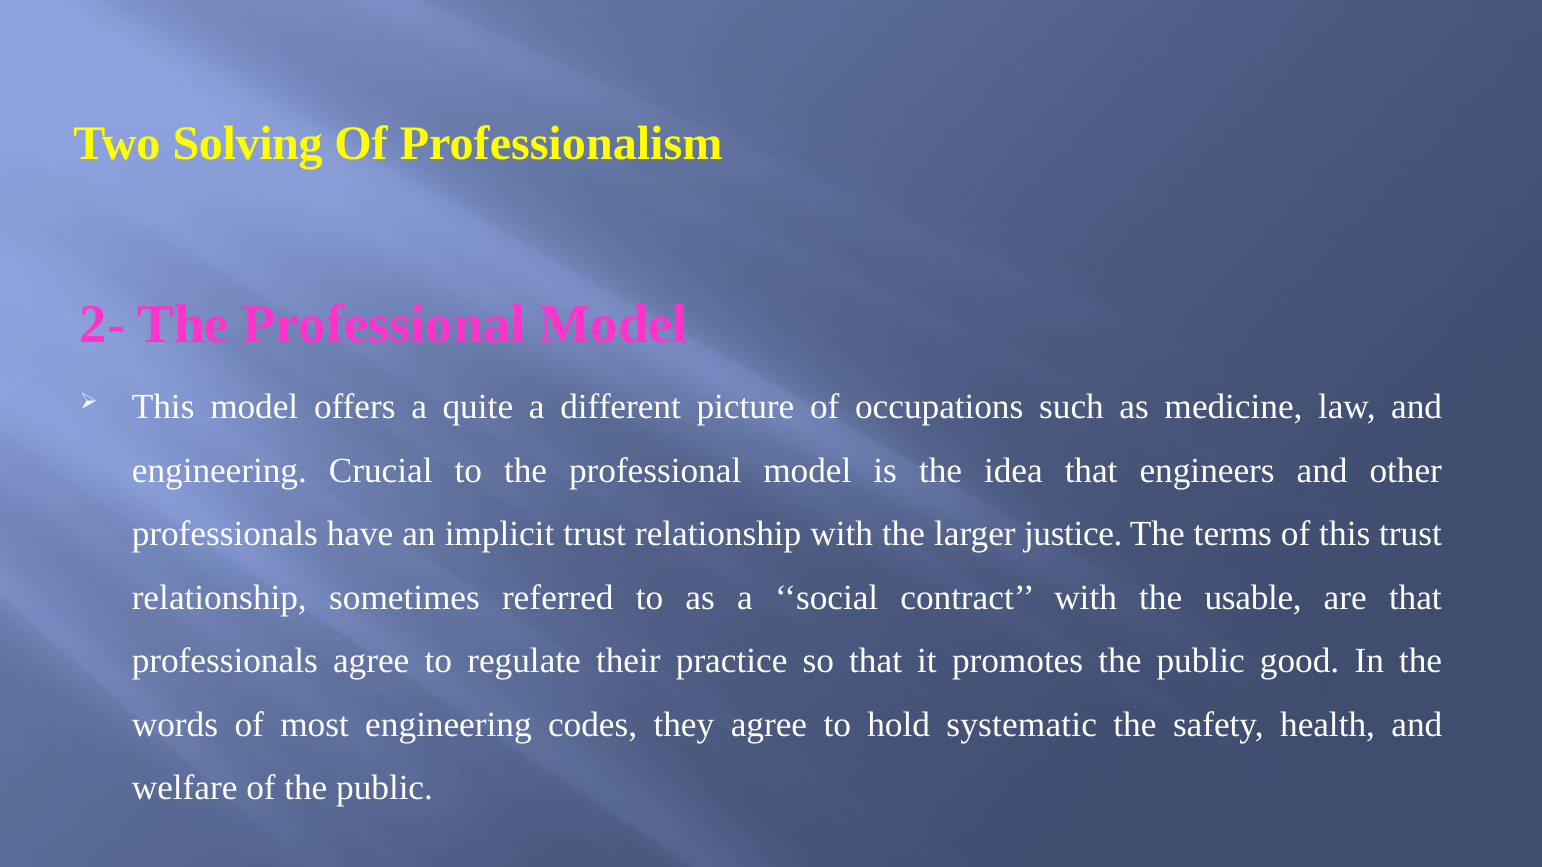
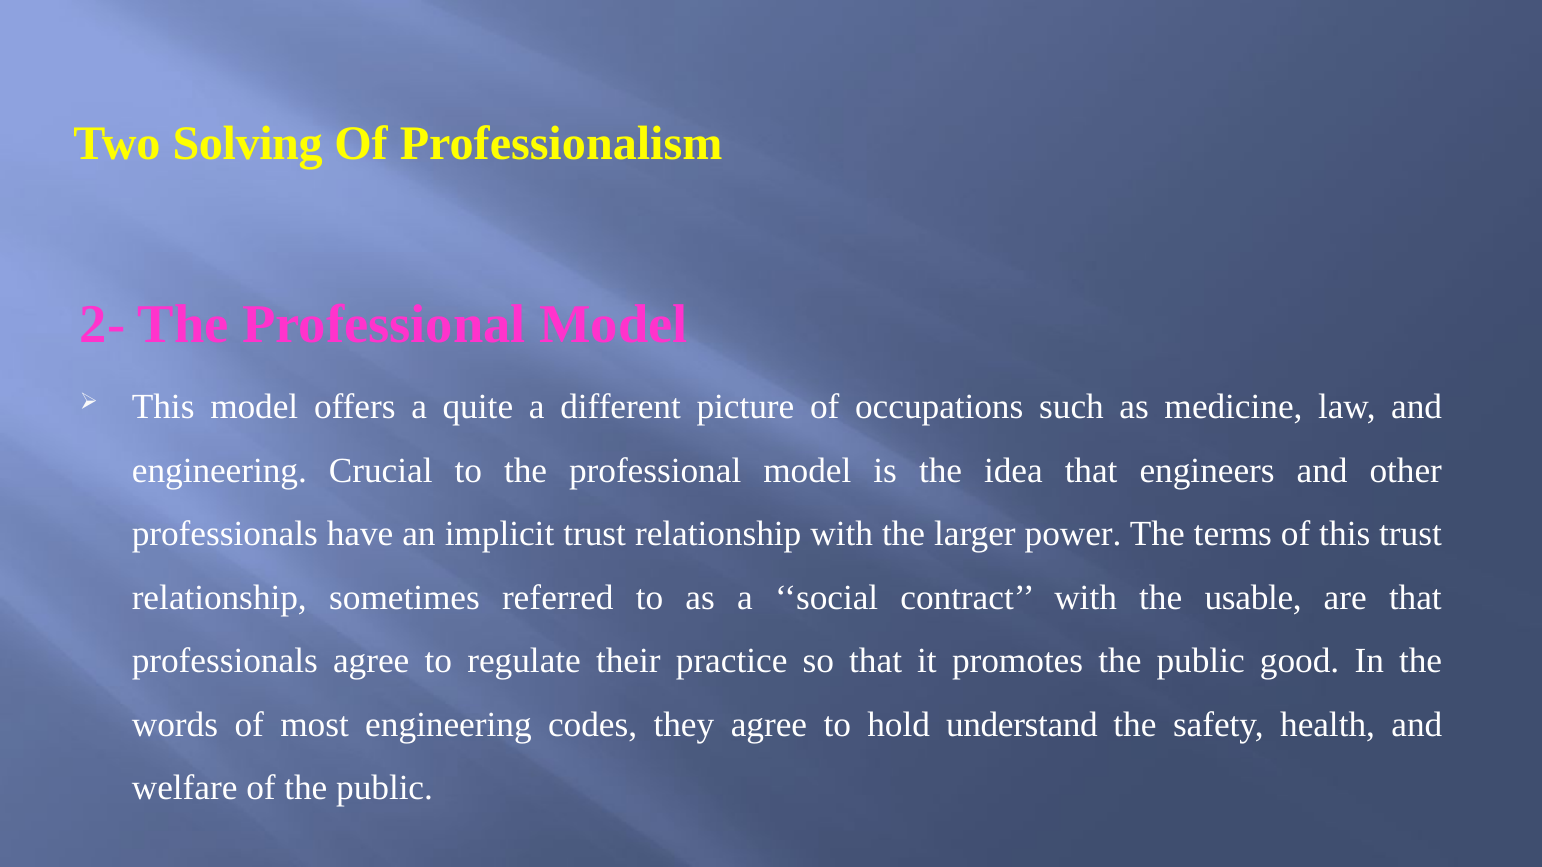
justice: justice -> power
systematic: systematic -> understand
